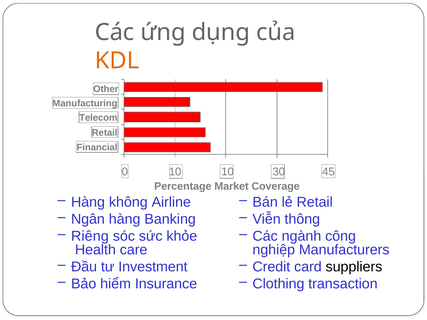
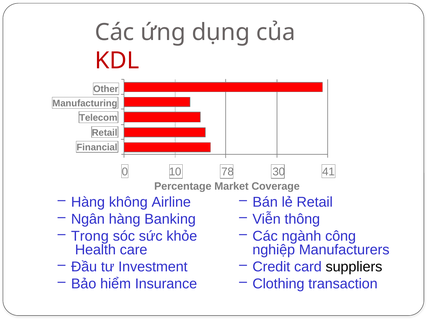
KDL colour: orange -> red
10 10: 10 -> 78
45: 45 -> 41
Riêng: Riêng -> Trong
